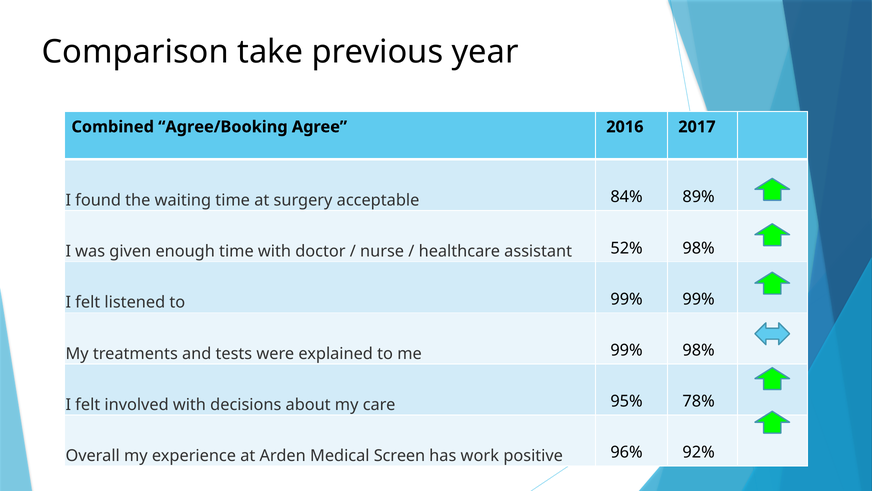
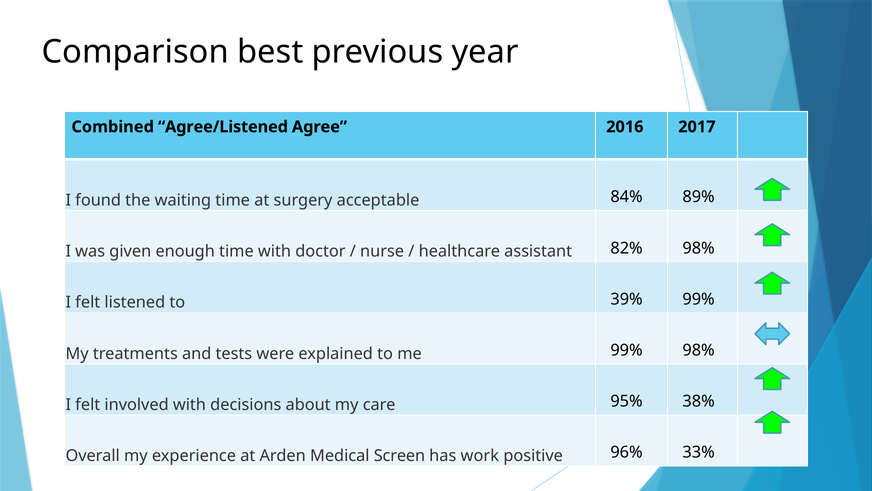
take: take -> best
Agree/Booking: Agree/Booking -> Agree/Listened
52%: 52% -> 82%
99% at (627, 299): 99% -> 39%
78%: 78% -> 38%
92%: 92% -> 33%
